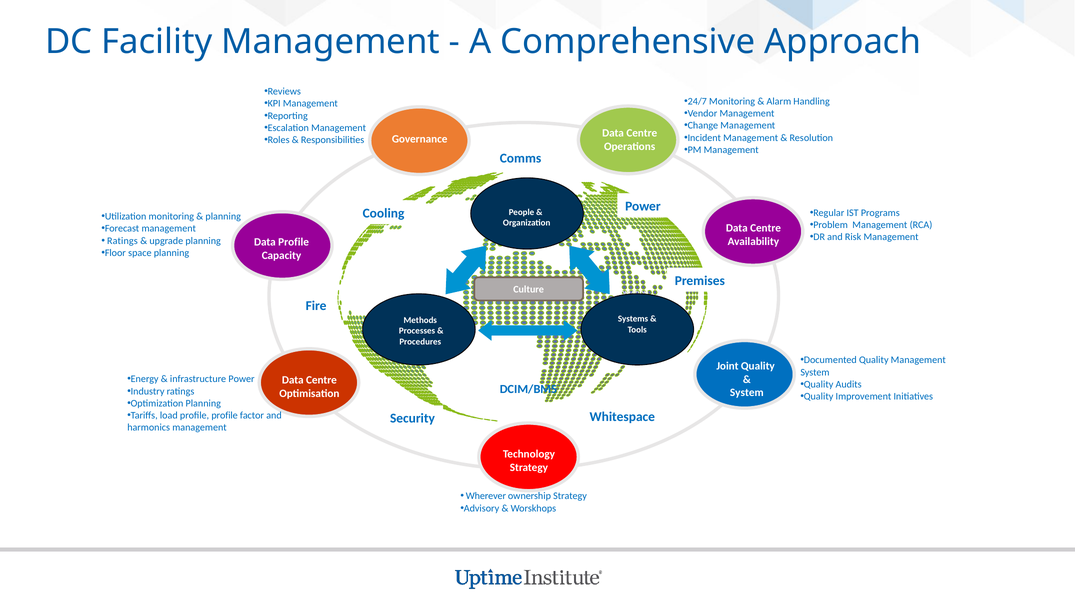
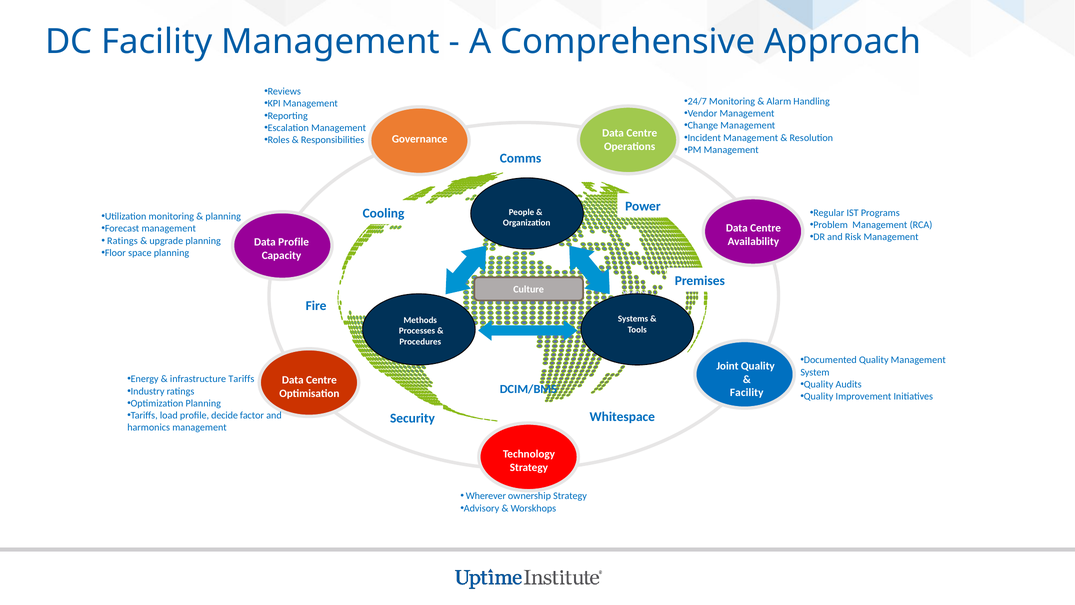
infrastructure Power: Power -> Tariffs
System at (747, 393): System -> Facility
profile profile: profile -> decide
